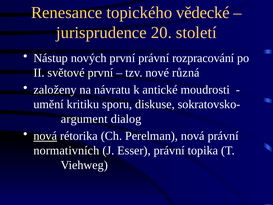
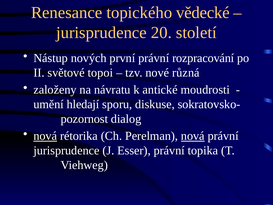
světové první: první -> topoi
kritiku: kritiku -> hledají
argument: argument -> pozornost
nová at (193, 136) underline: none -> present
normativních at (66, 150): normativních -> jurisprudence
